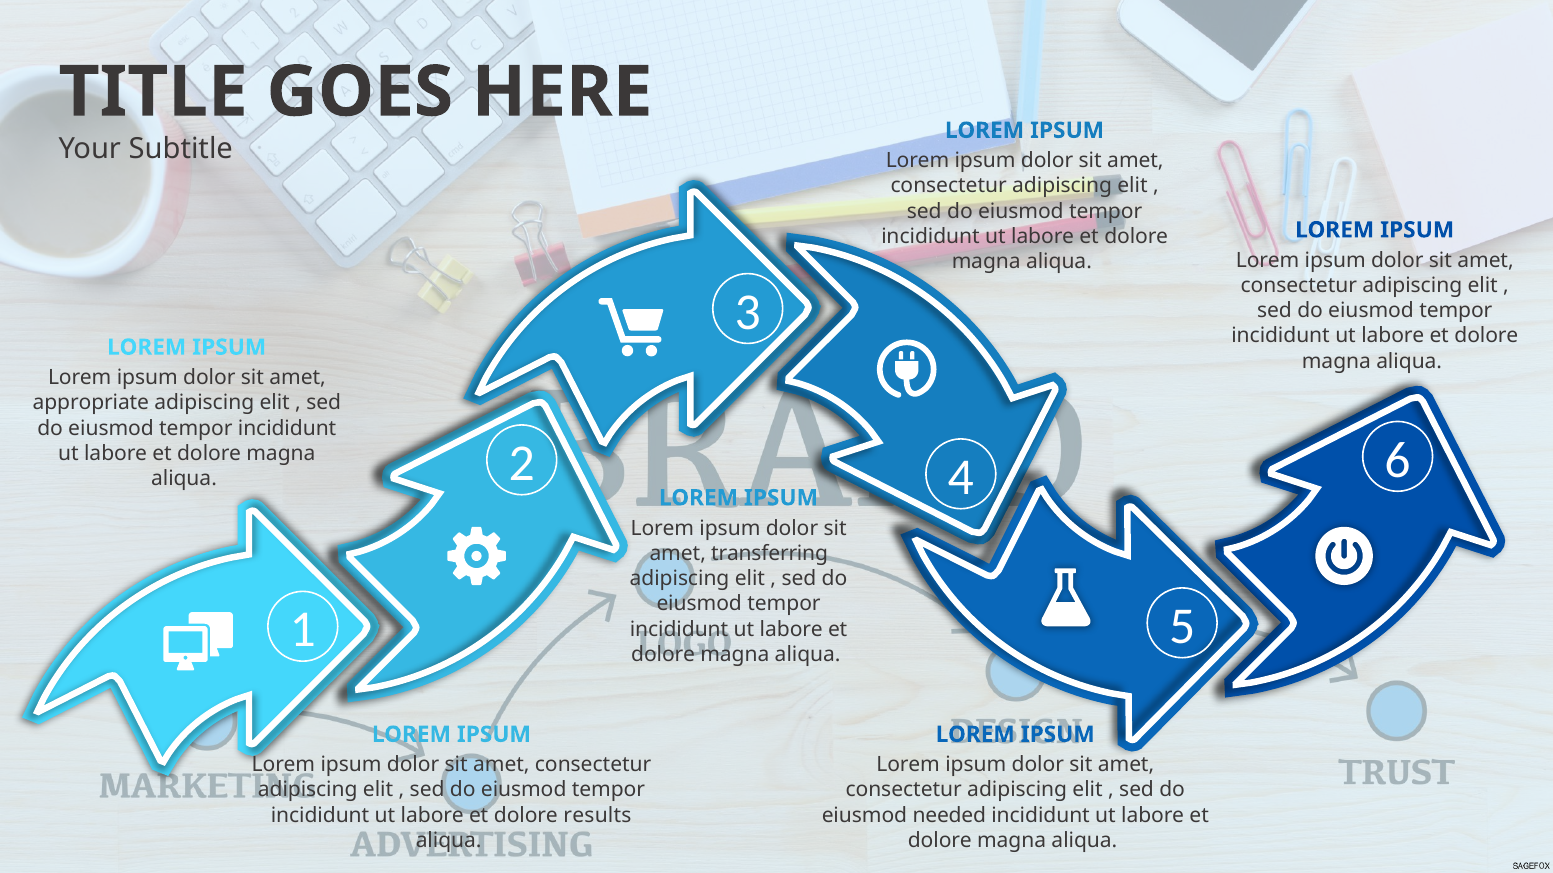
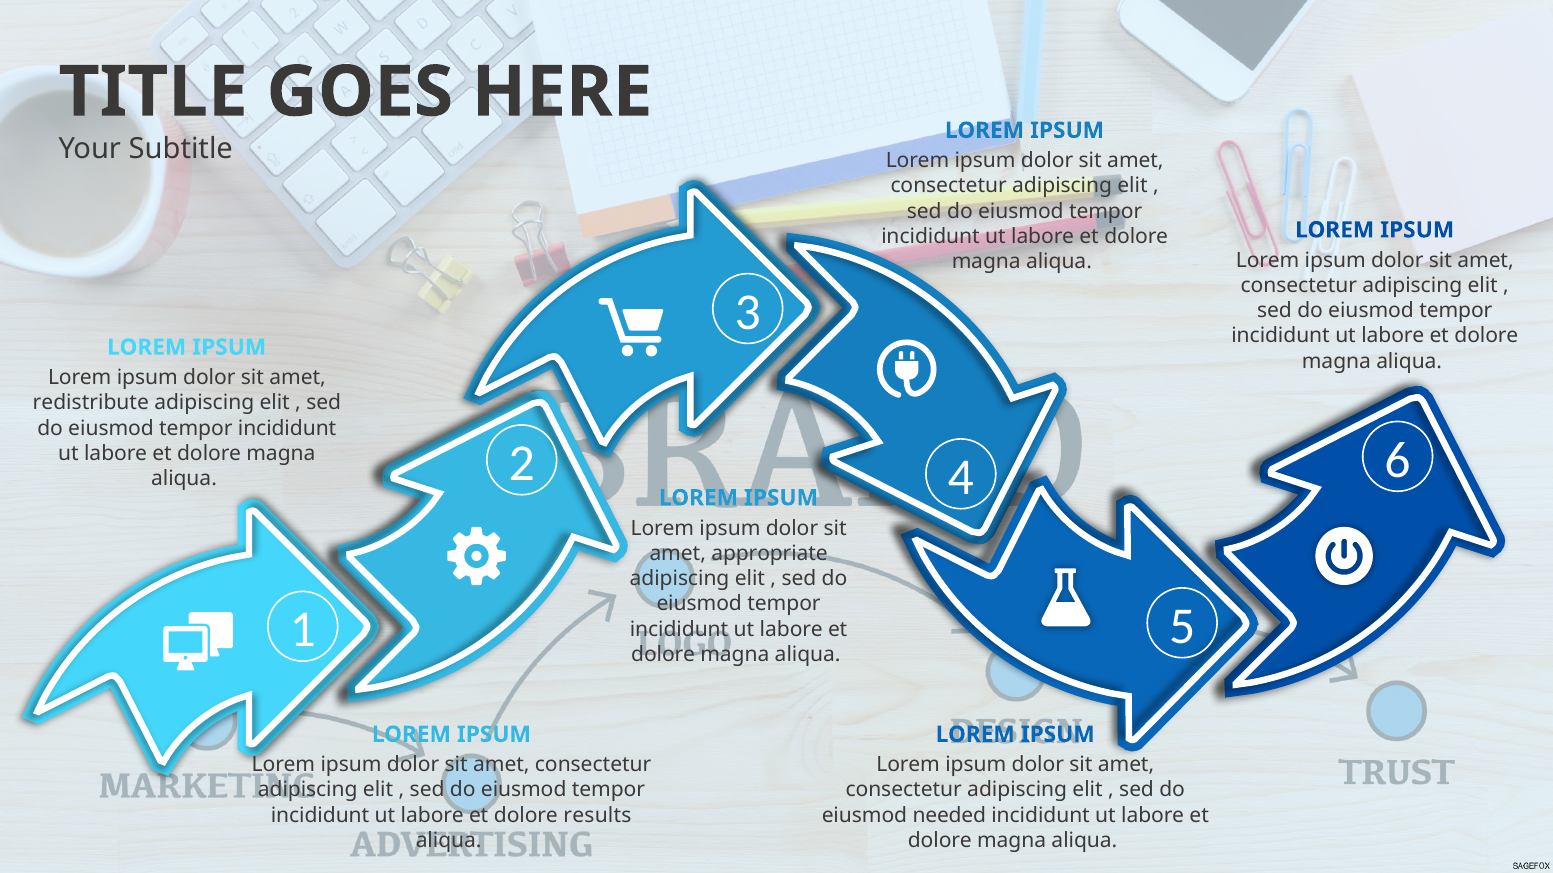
appropriate: appropriate -> redistribute
transferring: transferring -> appropriate
